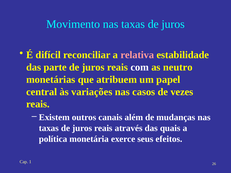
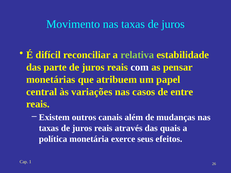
relativa colour: pink -> light green
neutro: neutro -> pensar
vezes: vezes -> entre
